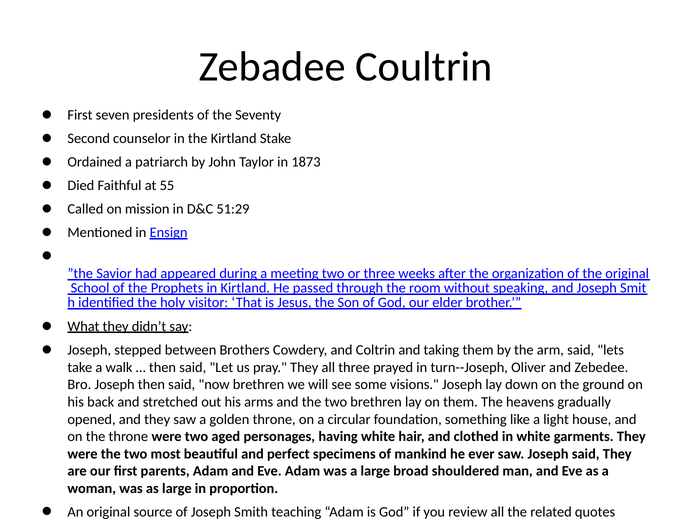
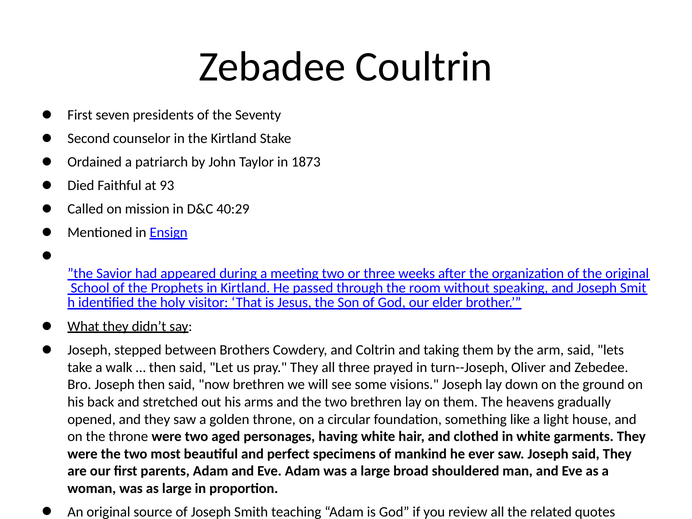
55: 55 -> 93
51:29: 51:29 -> 40:29
